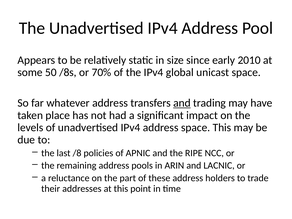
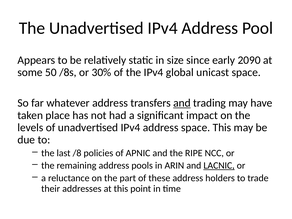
2010: 2010 -> 2090
70%: 70% -> 30%
LACNIC underline: none -> present
